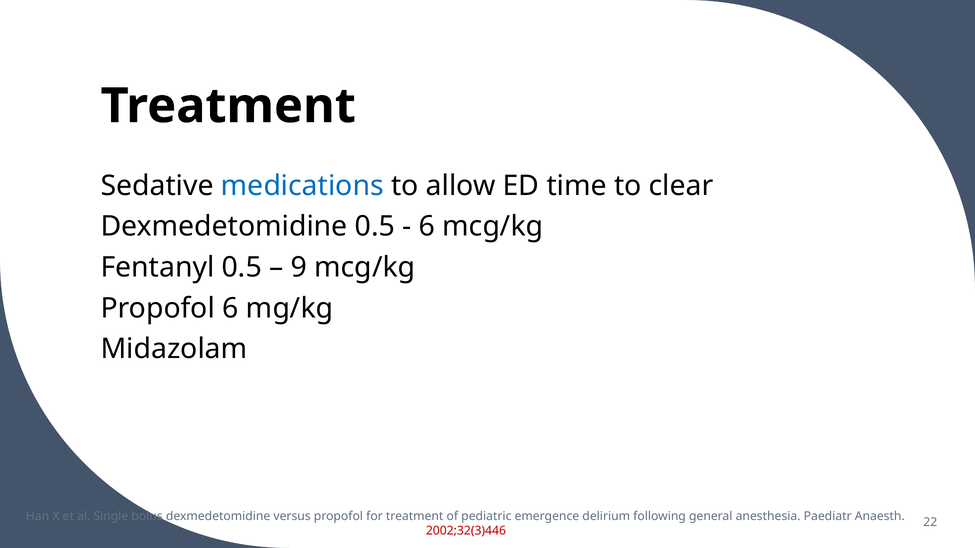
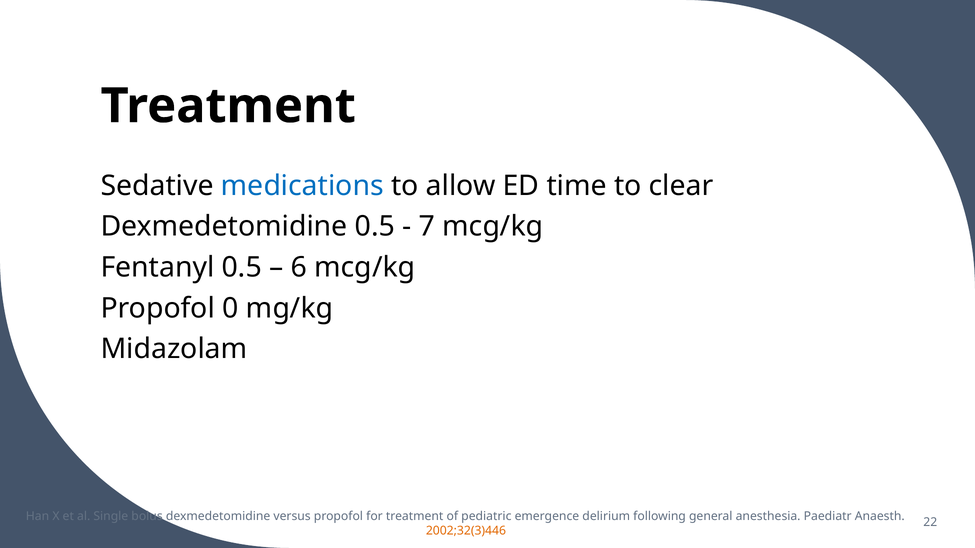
6 at (427, 227): 6 -> 7
9: 9 -> 6
Propofol 6: 6 -> 0
2002;32(3)446 colour: red -> orange
